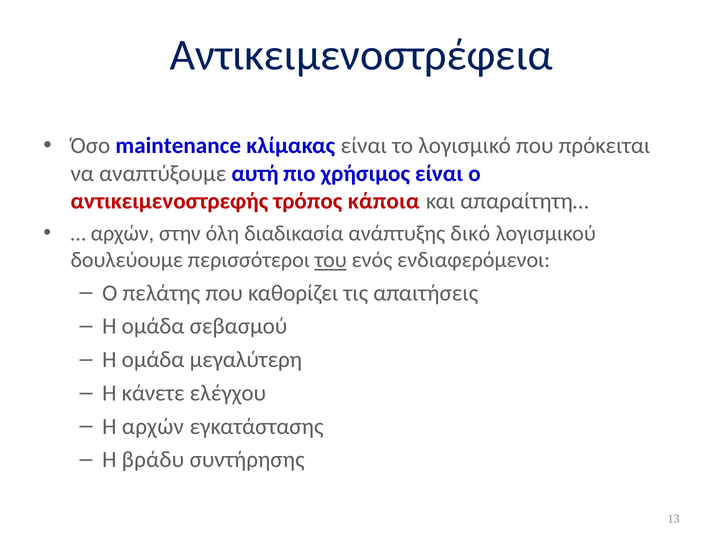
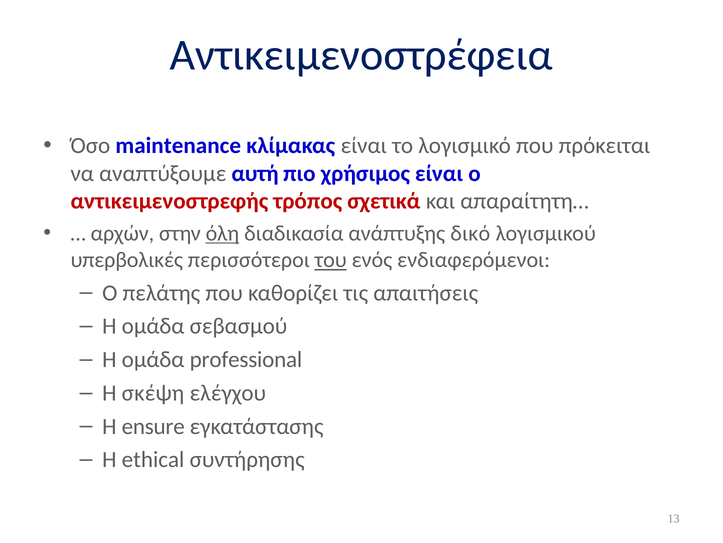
κάποια: κάποια -> σχετικά
όλη underline: none -> present
δουλεύουμε: δουλεύουμε -> υπερβολικές
μεγαλύτερη: μεγαλύτερη -> professional
κάνετε: κάνετε -> σκέψη
Η αρχών: αρχών -> ensure
βράδυ: βράδυ -> ethical
